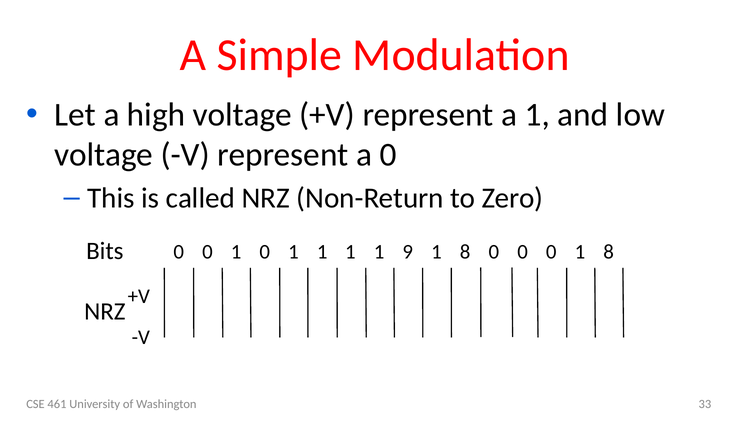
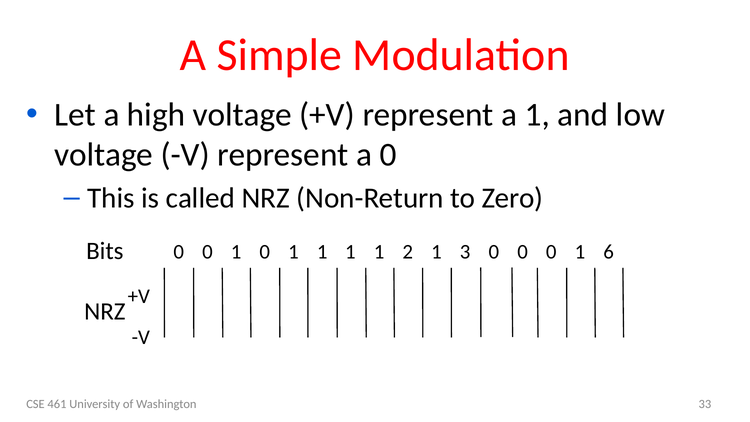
9: 9 -> 2
8 at (465, 252): 8 -> 3
0 1 8: 8 -> 6
